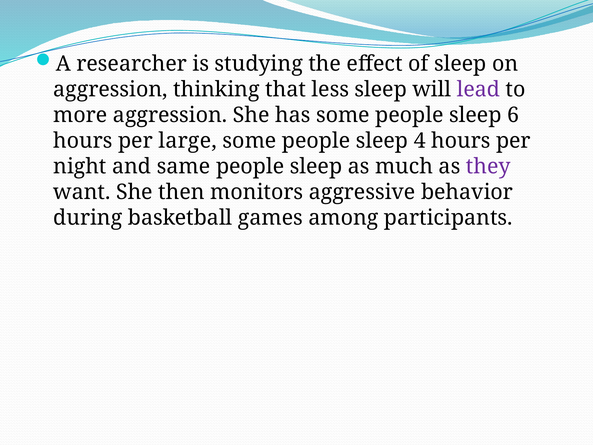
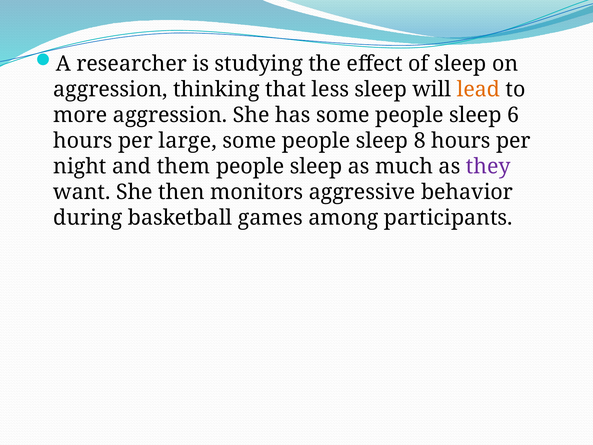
lead colour: purple -> orange
4: 4 -> 8
same: same -> them
